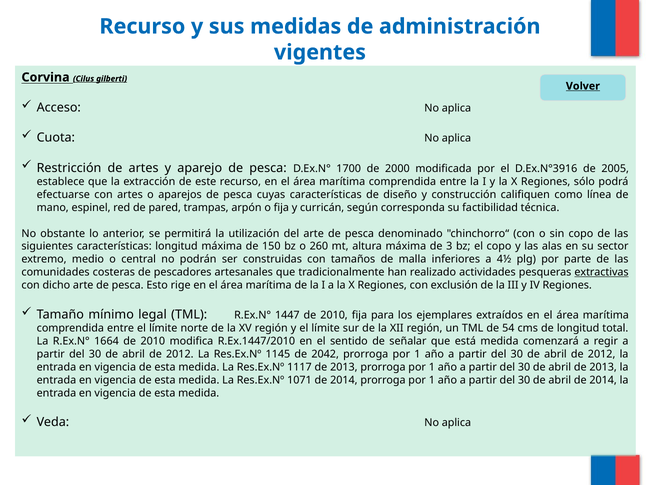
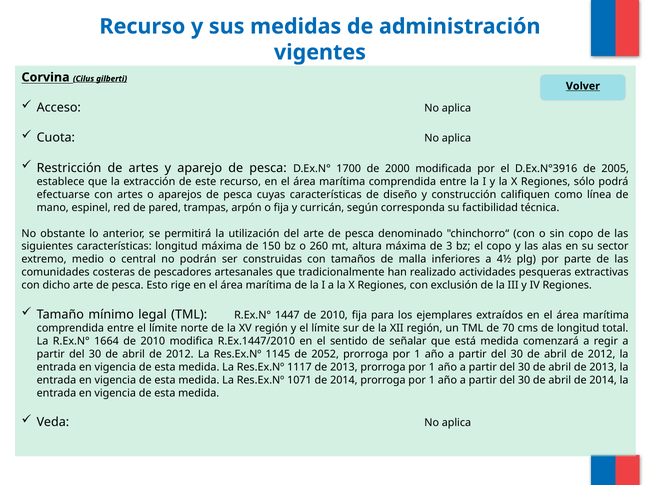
extractivas underline: present -> none
54: 54 -> 70
2042: 2042 -> 2052
